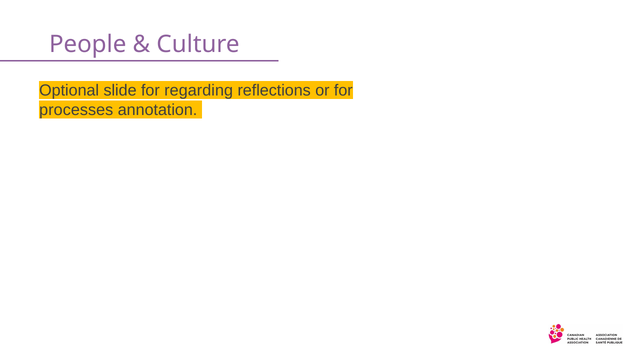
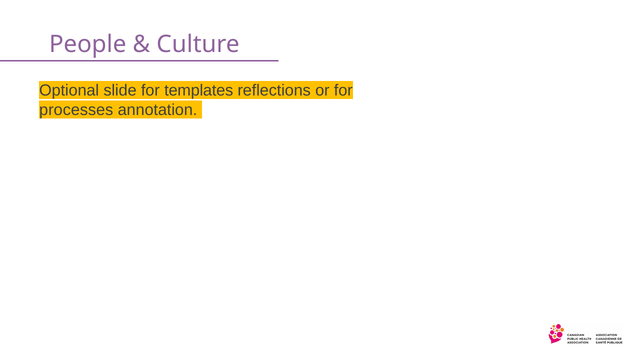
regarding: regarding -> templates
